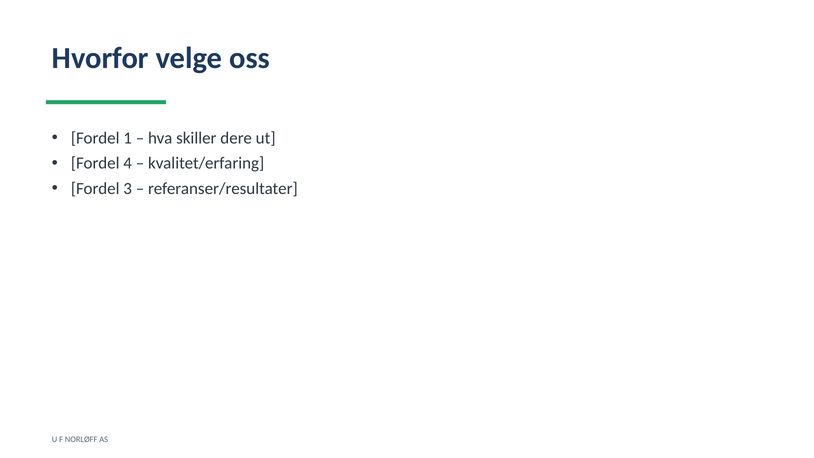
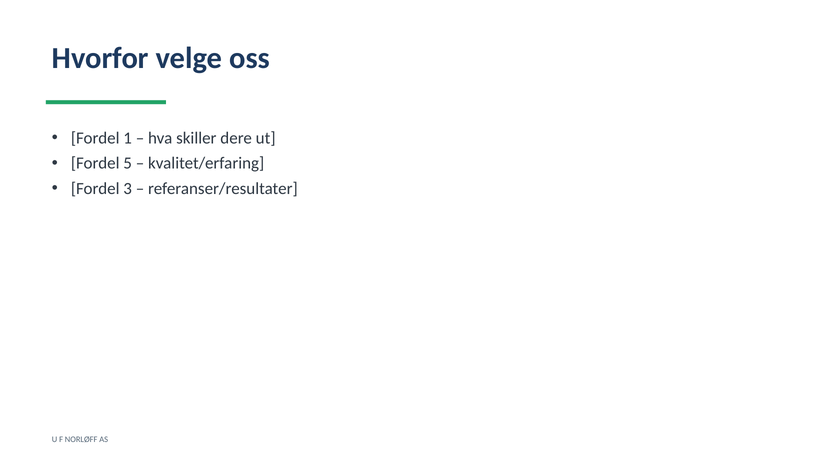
4: 4 -> 5
